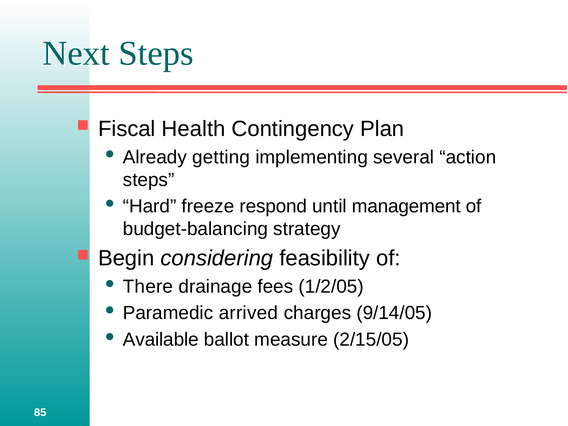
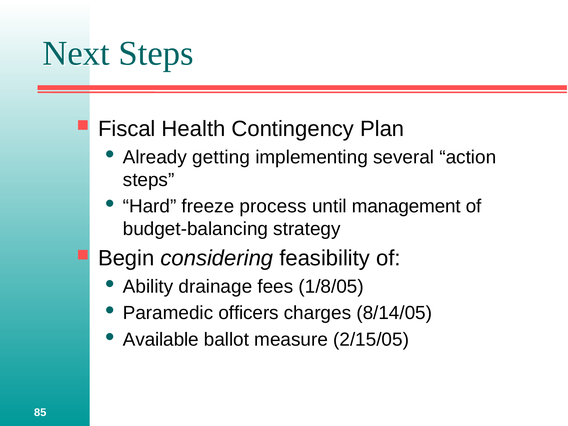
respond: respond -> process
There: There -> Ability
1/2/05: 1/2/05 -> 1/8/05
arrived: arrived -> officers
9/14/05: 9/14/05 -> 8/14/05
